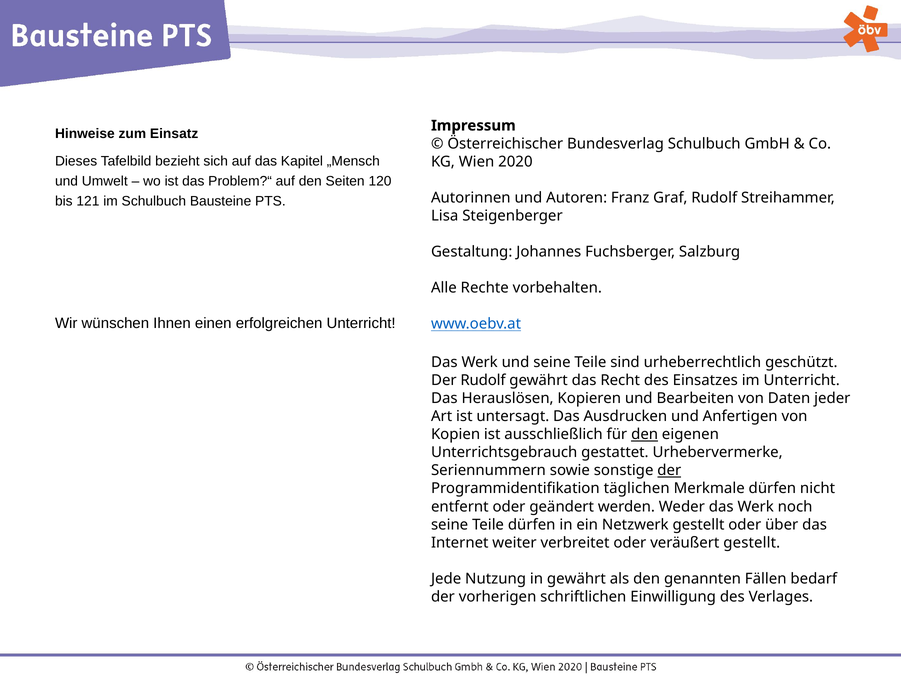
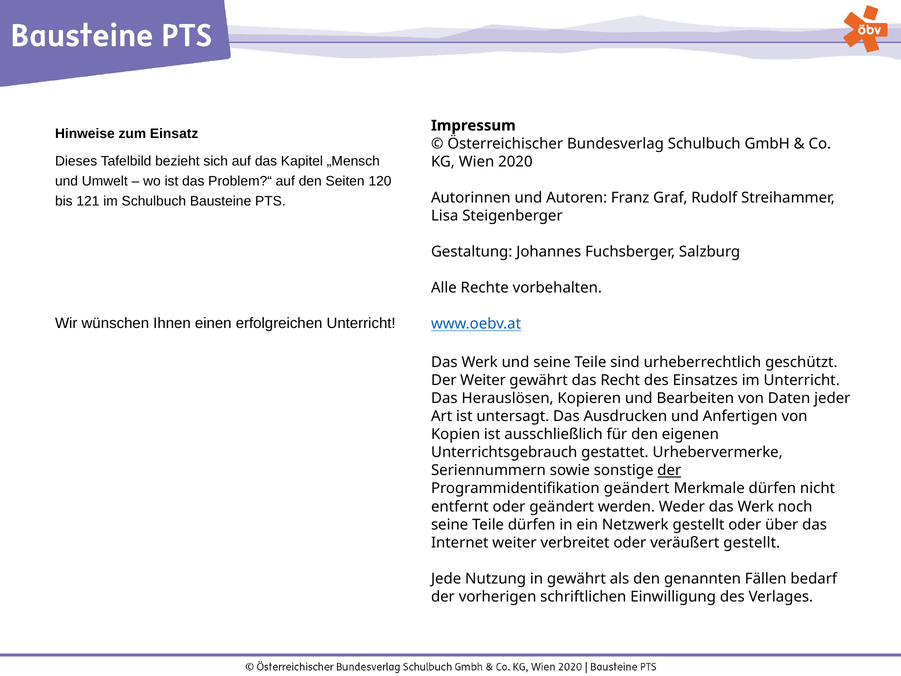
Der Rudolf: Rudolf -> Weiter
den at (645, 434) underline: present -> none
Programmidentifikation täglichen: täglichen -> geändert
